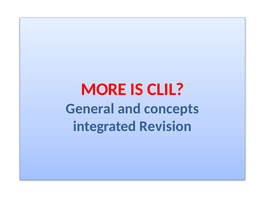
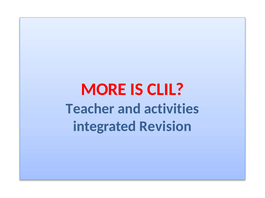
General: General -> Teacher
concepts: concepts -> activities
